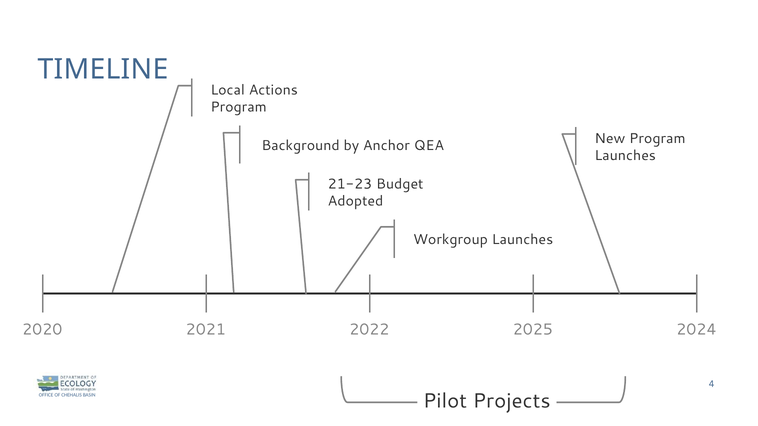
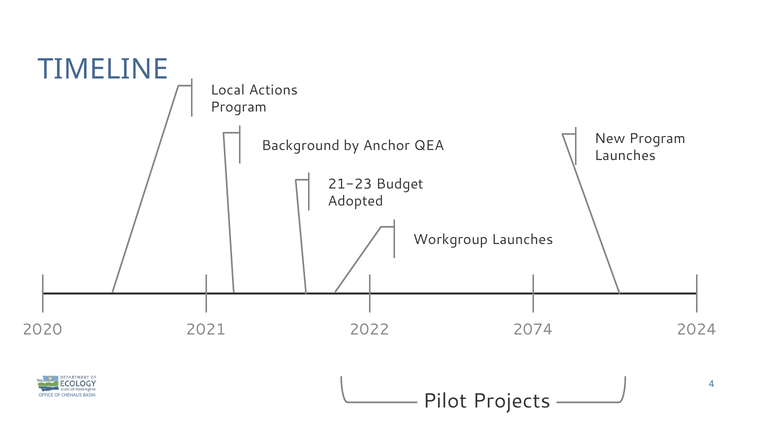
2025: 2025 -> 2074
